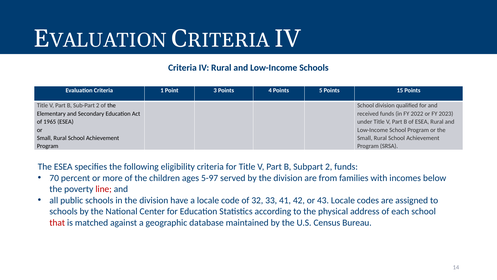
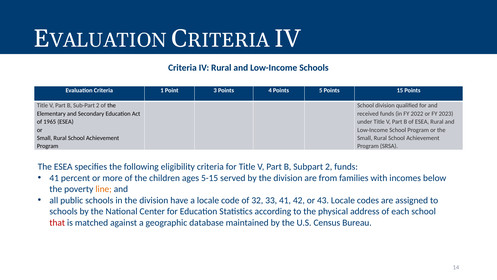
70 at (54, 178): 70 -> 41
5-97: 5-97 -> 5-15
line colour: red -> orange
